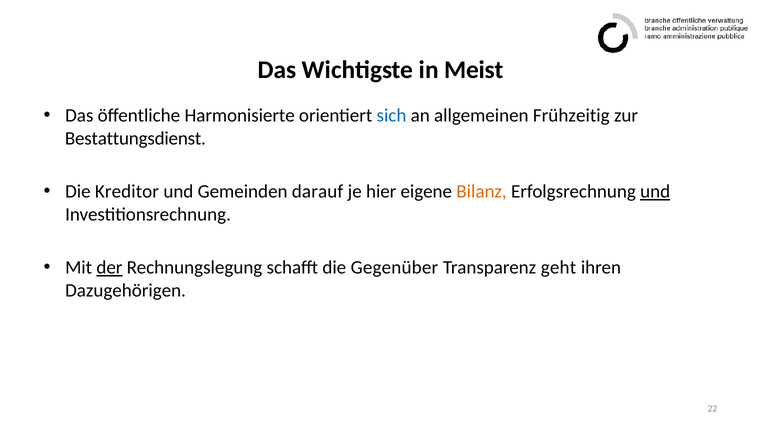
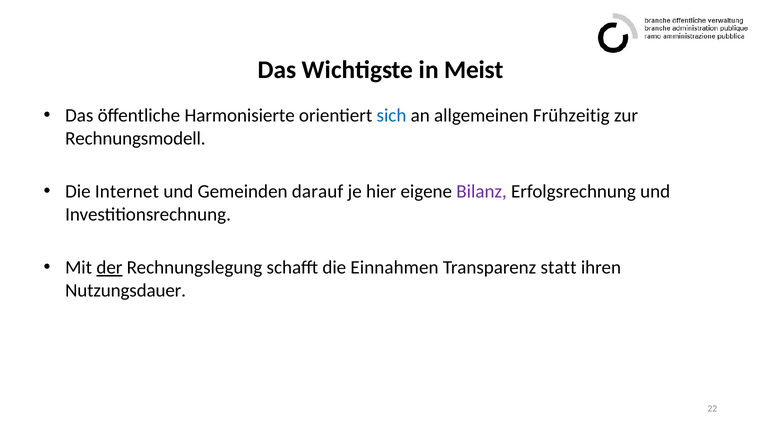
Bestattungsdienst: Bestattungsdienst -> Rechnungsmodell
Kreditor: Kreditor -> Internet
Bilanz colour: orange -> purple
und at (655, 192) underline: present -> none
Gegenüber: Gegenüber -> Einnahmen
geht: geht -> statt
Dazugehörigen: Dazugehörigen -> Nutzungsdauer
